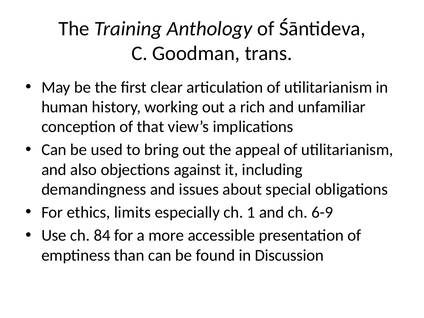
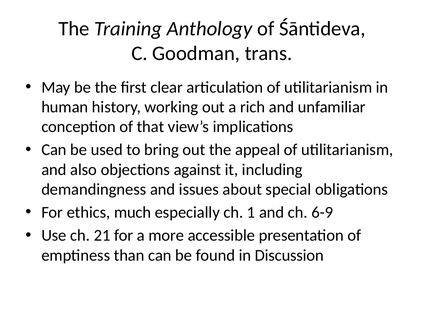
limits: limits -> much
84: 84 -> 21
